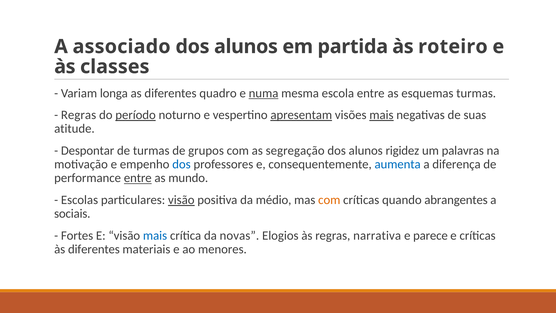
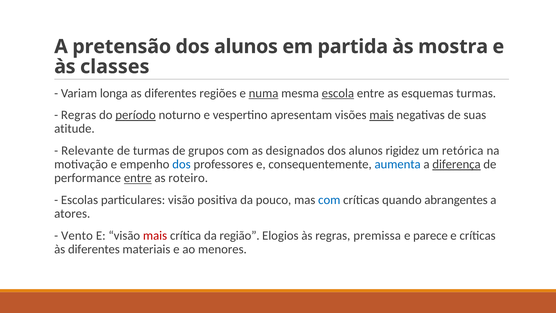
associado: associado -> pretensão
roteiro: roteiro -> mostra
quadro: quadro -> regiões
escola underline: none -> present
apresentam underline: present -> none
Despontar: Despontar -> Relevante
segregação: segregação -> designados
palavras: palavras -> retórica
diferença underline: none -> present
mundo: mundo -> roteiro
visão at (181, 200) underline: present -> none
médio: médio -> pouco
com at (329, 200) colour: orange -> blue
sociais: sociais -> atores
Fortes: Fortes -> Vento
mais at (155, 235) colour: blue -> red
novas: novas -> região
narrativa: narrativa -> premissa
